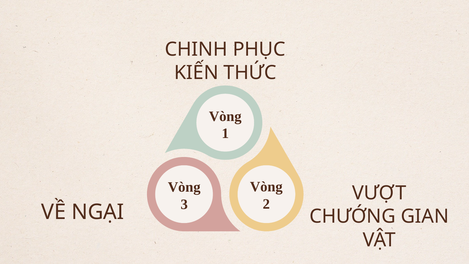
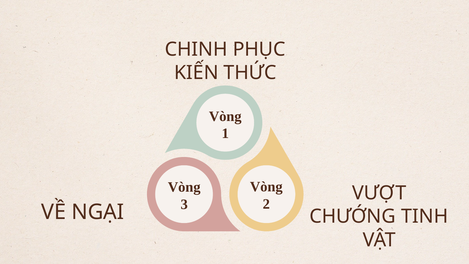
GIAN: GIAN -> TINH
